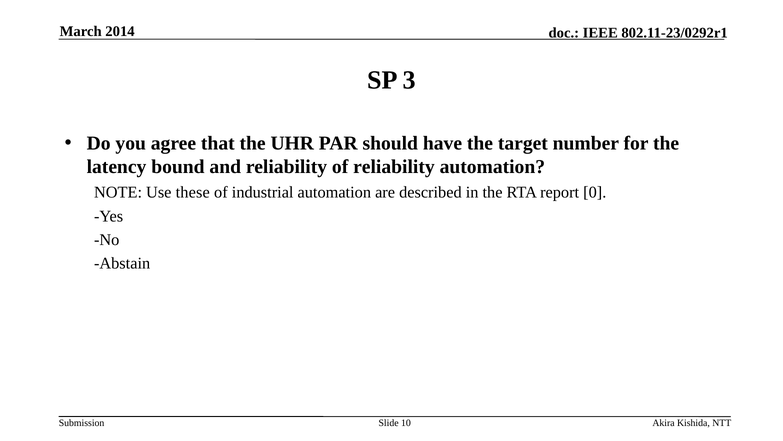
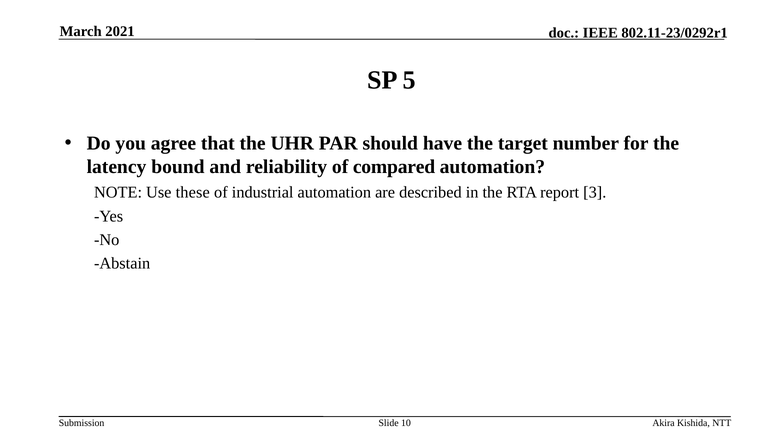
2014: 2014 -> 2021
3: 3 -> 5
of reliability: reliability -> compared
0: 0 -> 3
